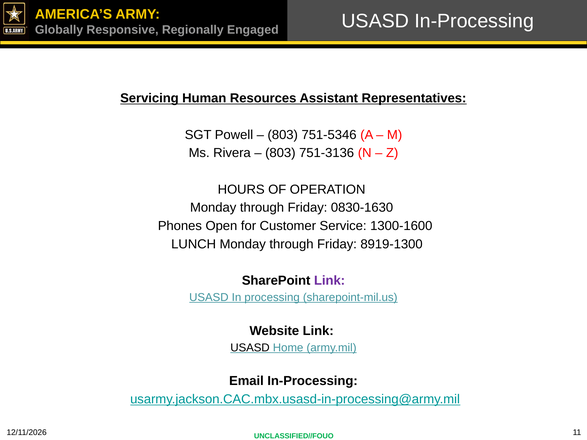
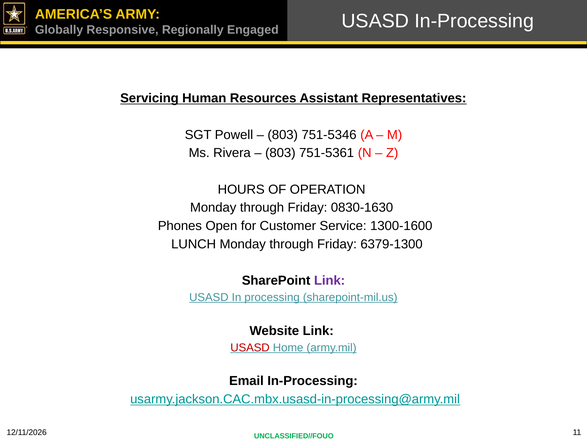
751-3136: 751-3136 -> 751-5361
8919-1300: 8919-1300 -> 6379-1300
USASD at (250, 348) colour: black -> red
